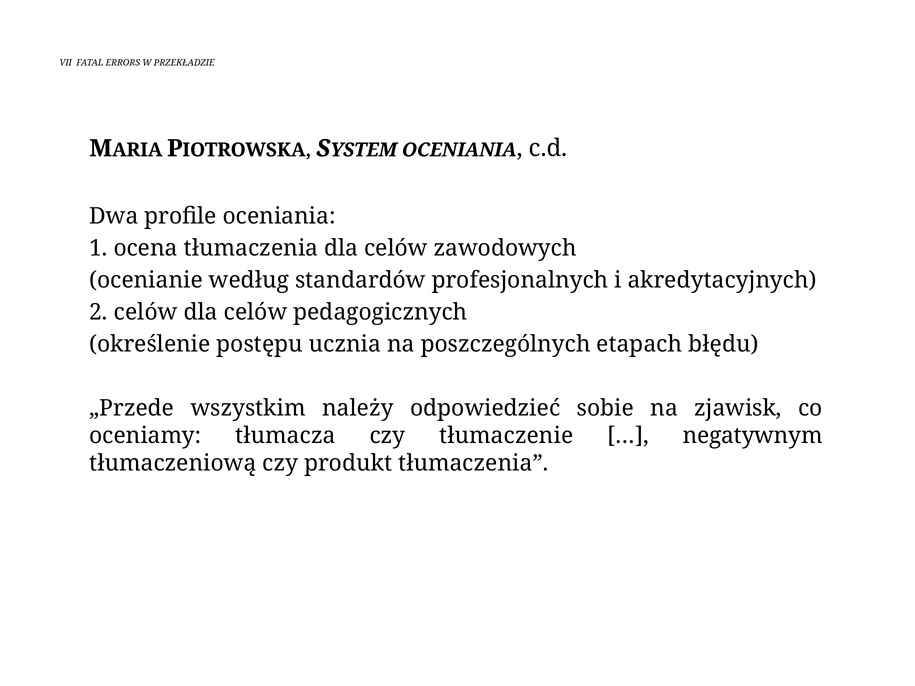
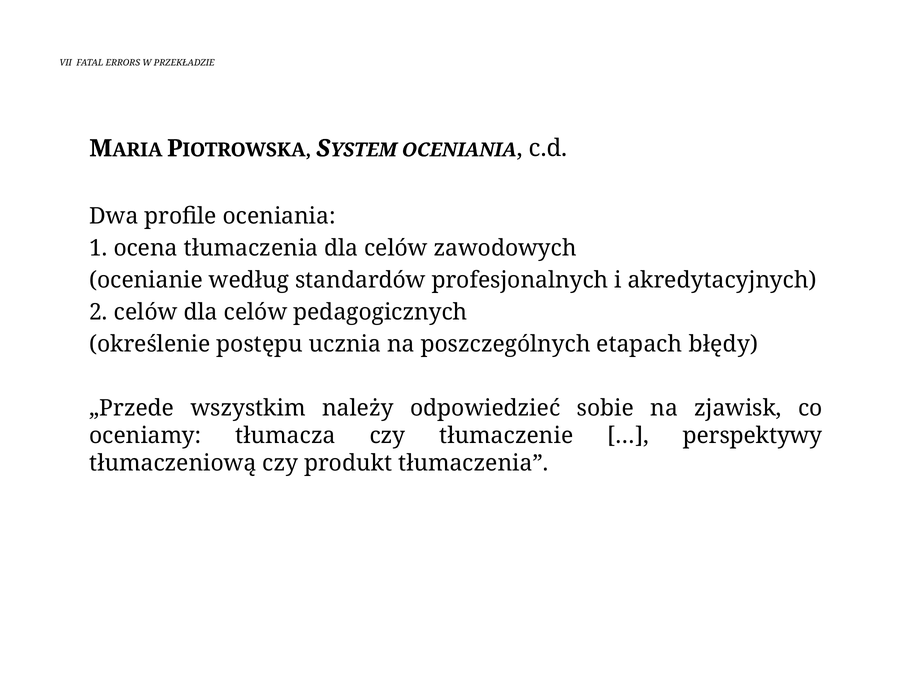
błędu: błędu -> błędy
negatywnym: negatywnym -> perspektywy
